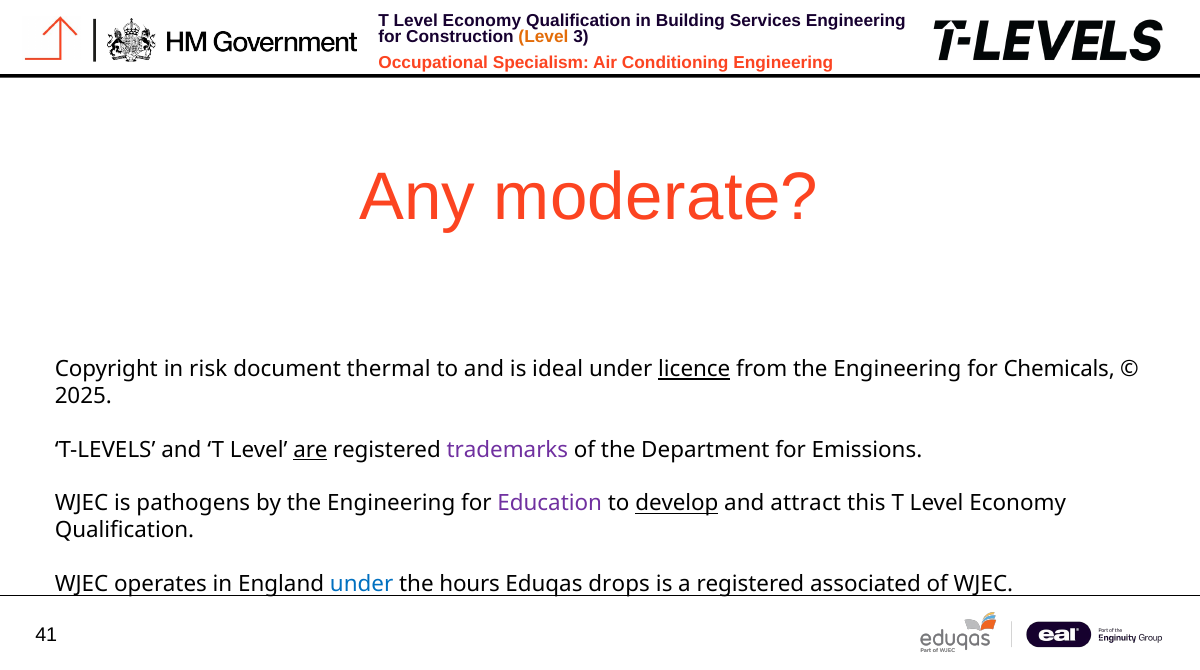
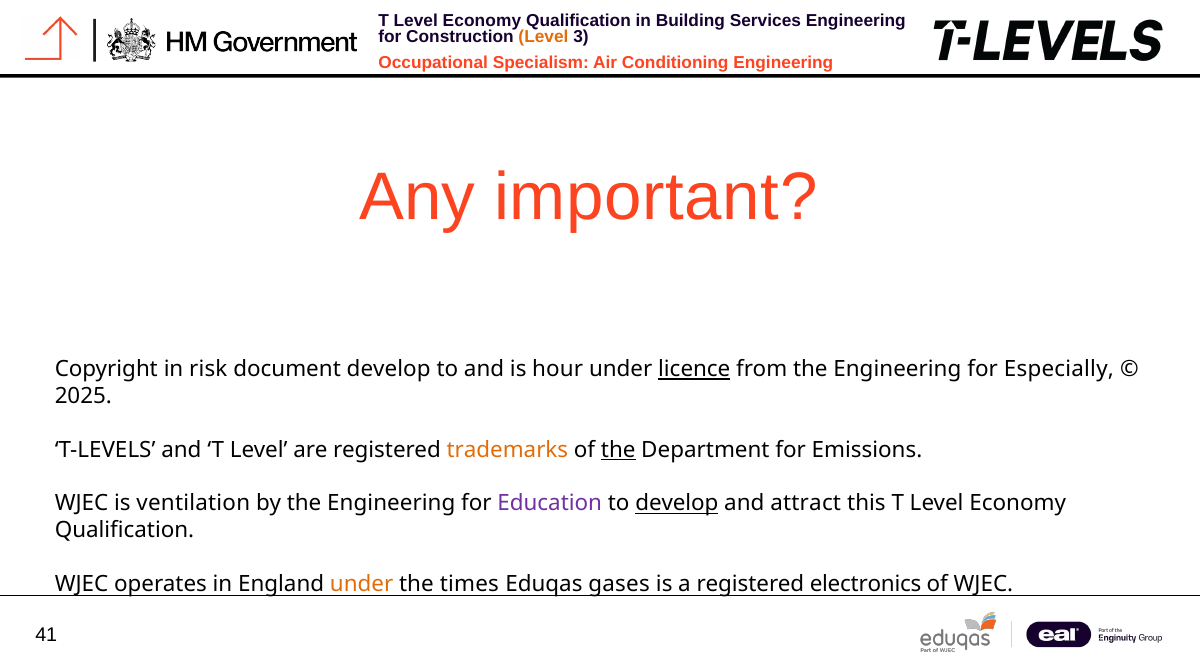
moderate: moderate -> important
document thermal: thermal -> develop
ideal: ideal -> hour
Chemicals: Chemicals -> Especially
are underline: present -> none
trademarks colour: purple -> orange
the at (618, 450) underline: none -> present
pathogens: pathogens -> ventilation
under at (362, 585) colour: blue -> orange
hours: hours -> times
drops: drops -> gases
associated: associated -> electronics
